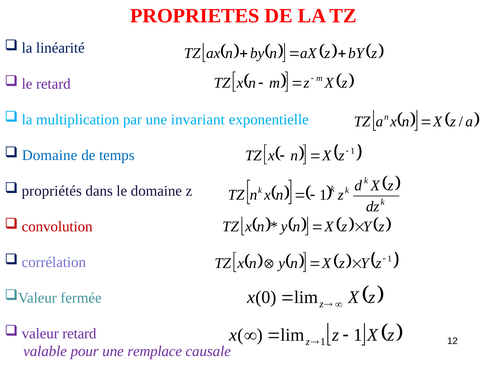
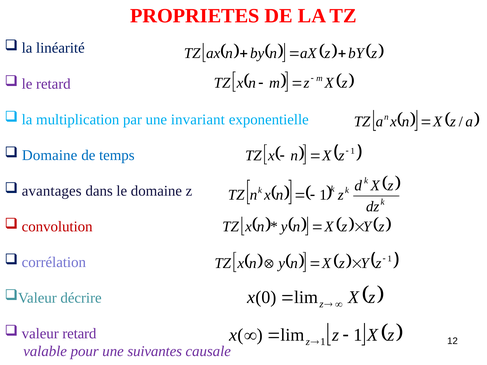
propriétés: propriétés -> avantages
fermée: fermée -> décrire
remplace: remplace -> suivantes
